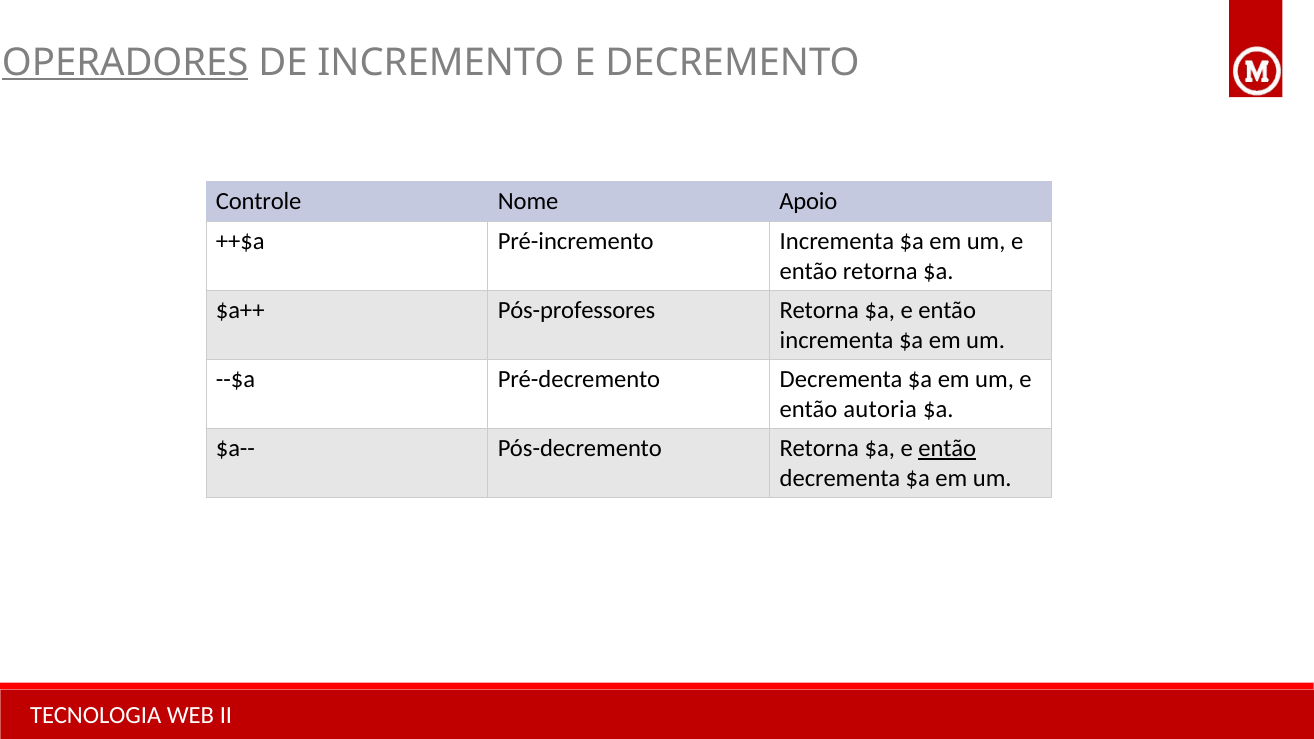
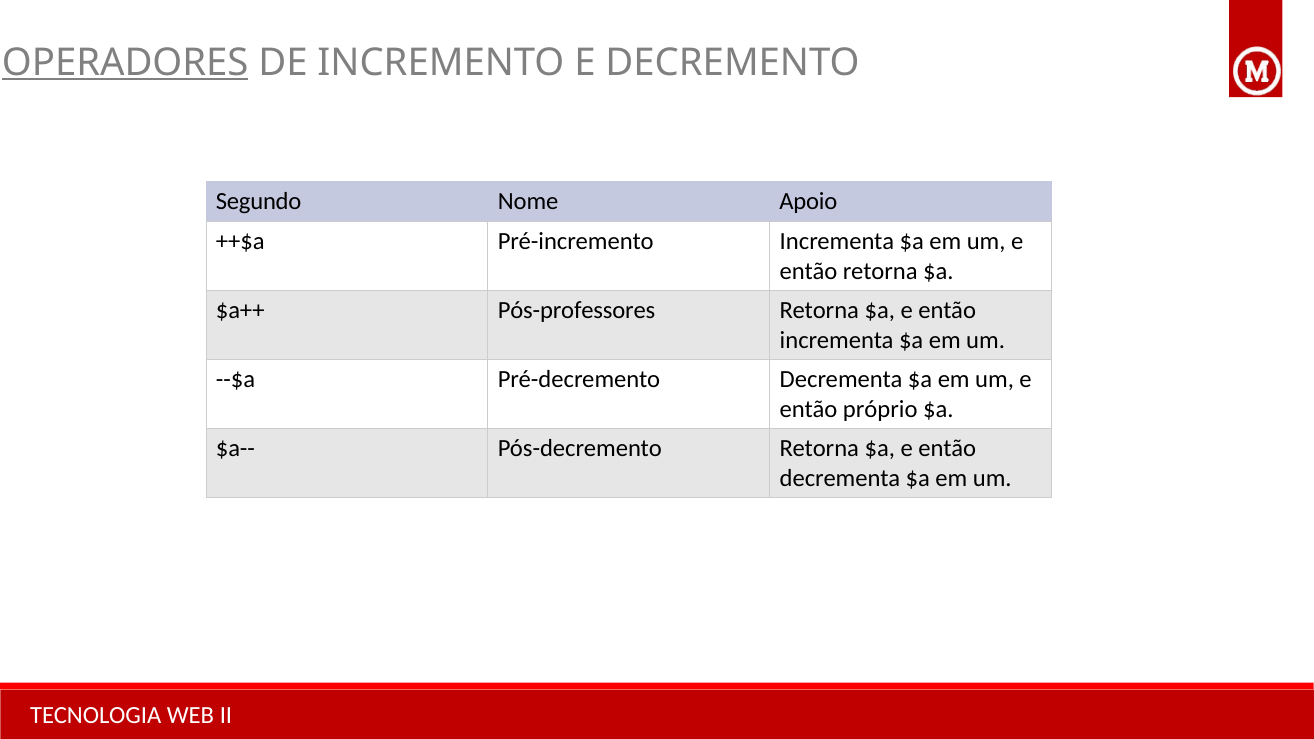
Controle: Controle -> Segundo
autoria: autoria -> próprio
então at (947, 448) underline: present -> none
